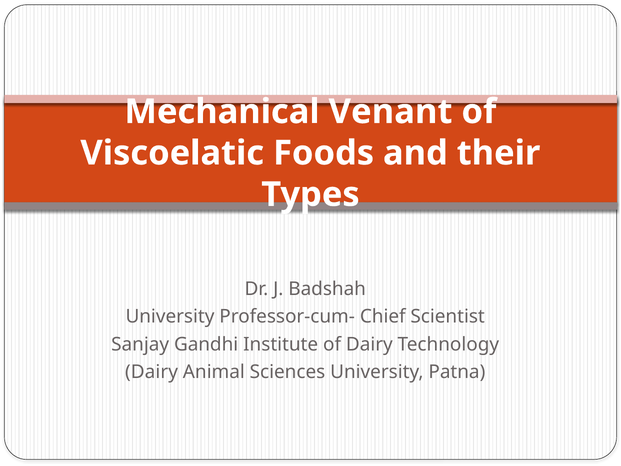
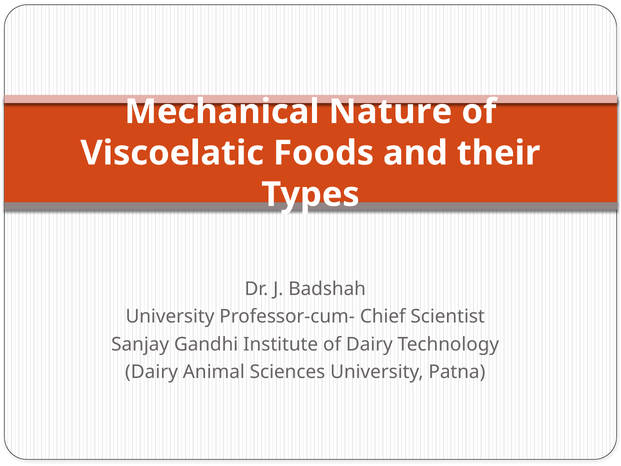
Venant: Venant -> Nature
